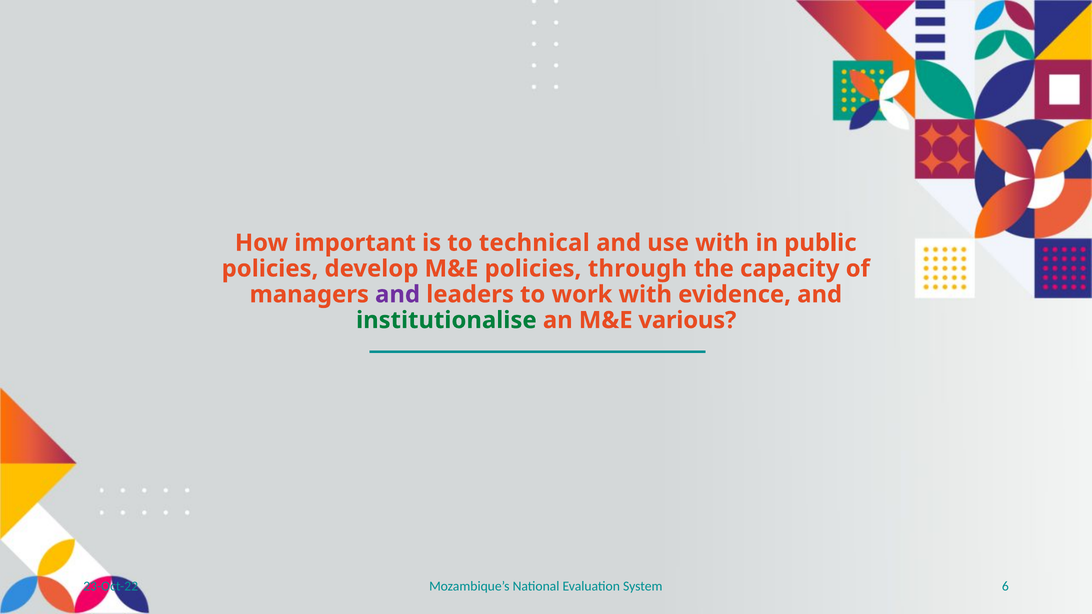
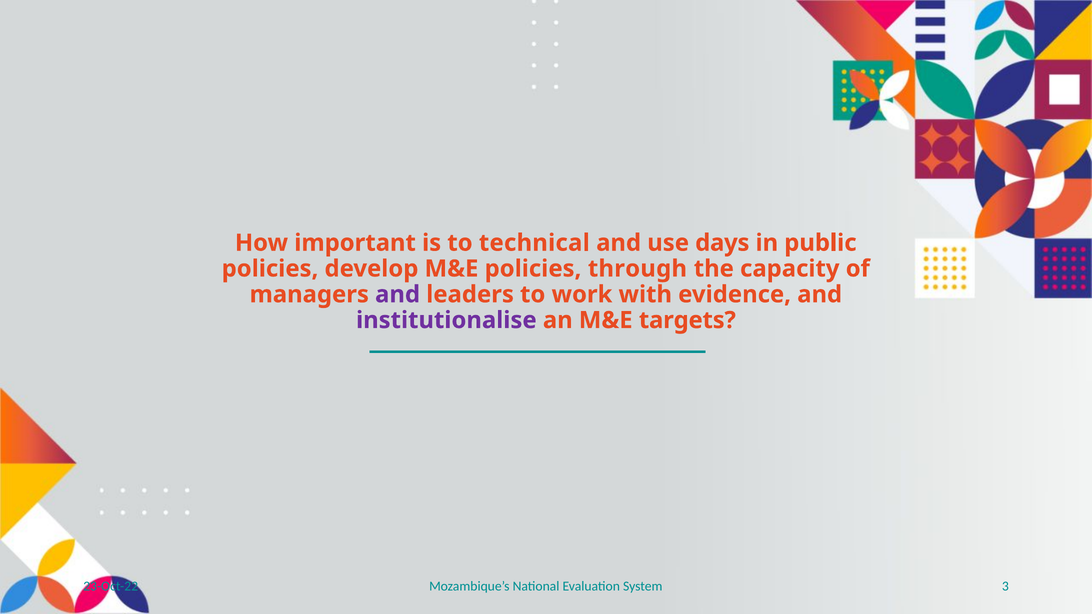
use with: with -> days
institutionalise colour: green -> purple
various: various -> targets
6: 6 -> 3
